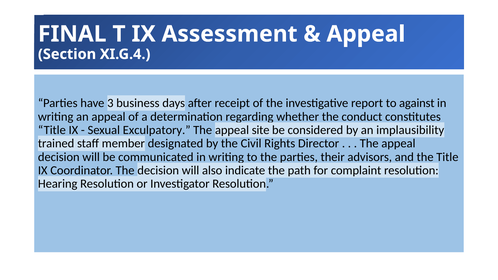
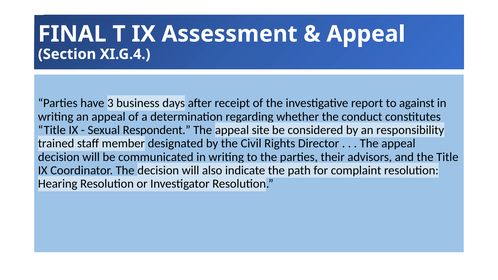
Exculpatory: Exculpatory -> Respondent
implausibility: implausibility -> responsibility
